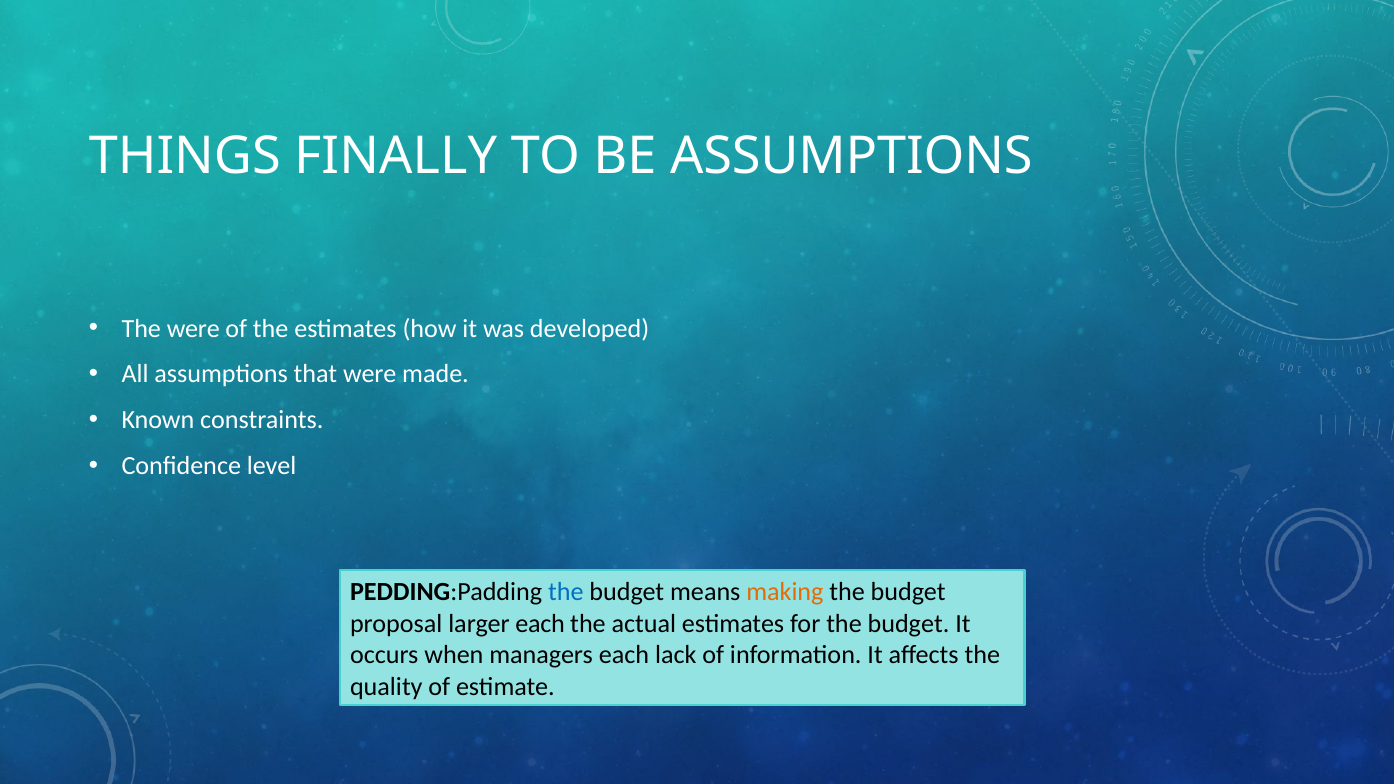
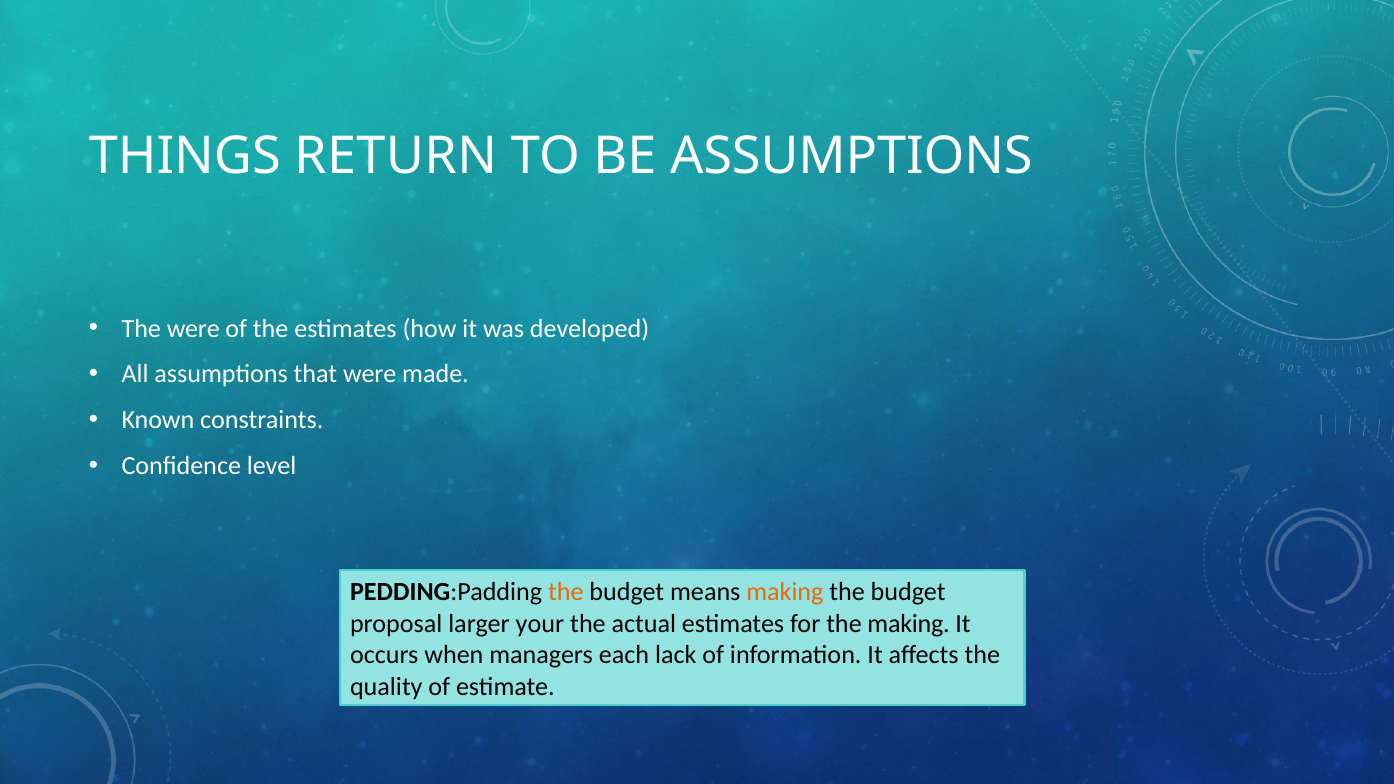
FINALLY: FINALLY -> RETURN
the at (566, 592) colour: blue -> orange
larger each: each -> your
for the budget: budget -> making
